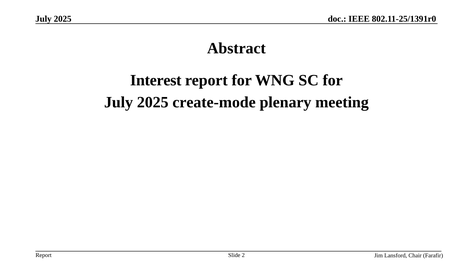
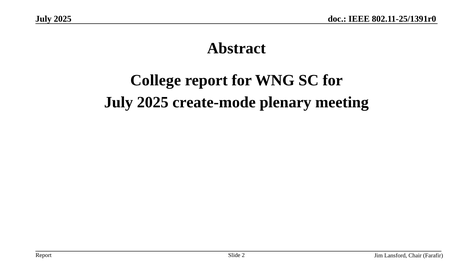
Interest: Interest -> College
